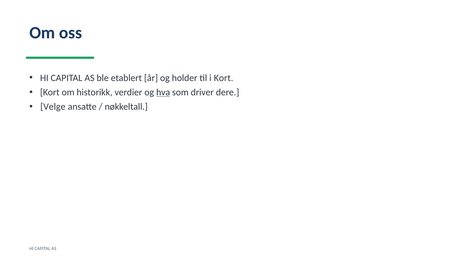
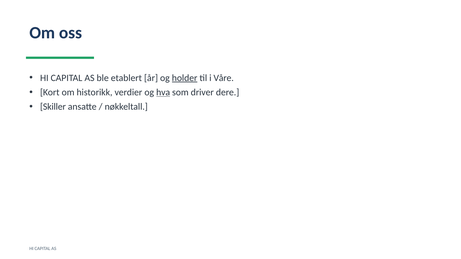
holder underline: none -> present
i Kort: Kort -> Våre
Velge: Velge -> Skiller
